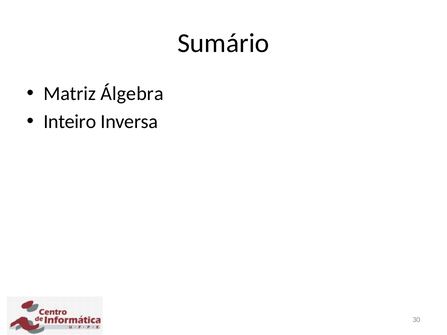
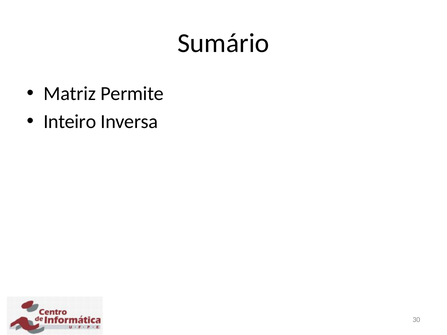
Álgebra: Álgebra -> Permite
